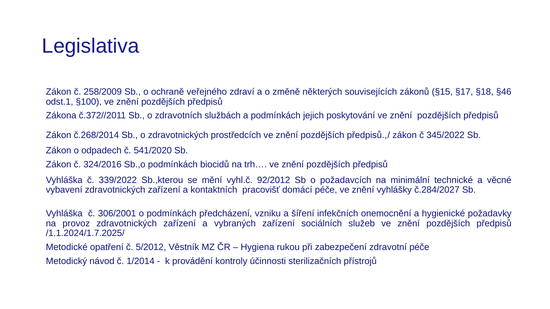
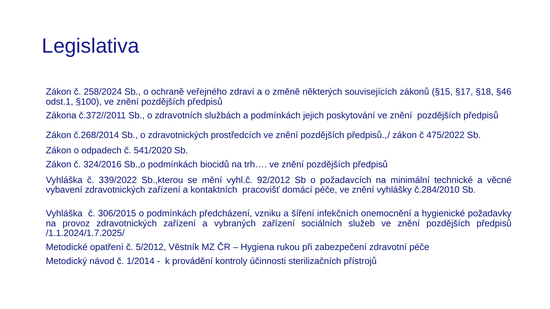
258/2009: 258/2009 -> 258/2024
345/2022: 345/2022 -> 475/2022
č.284/2027: č.284/2027 -> č.284/2010
306/2001: 306/2001 -> 306/2015
